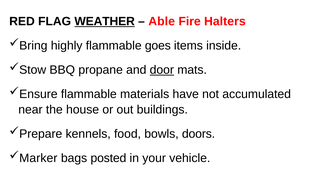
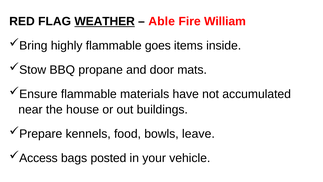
Halters: Halters -> William
door underline: present -> none
doors: doors -> leave
Marker: Marker -> Access
